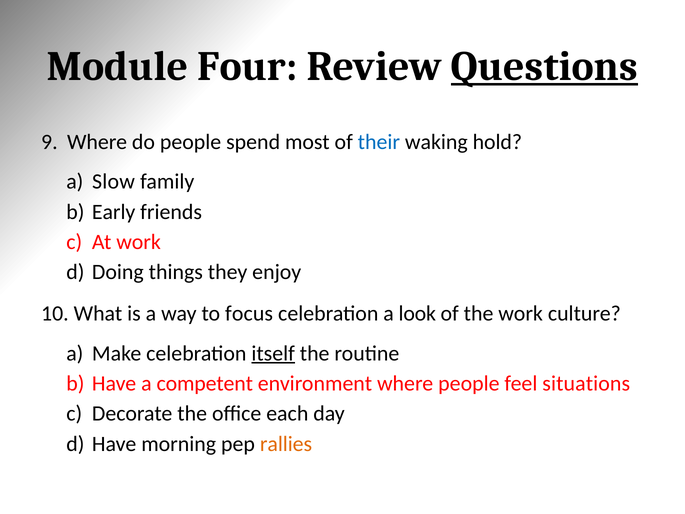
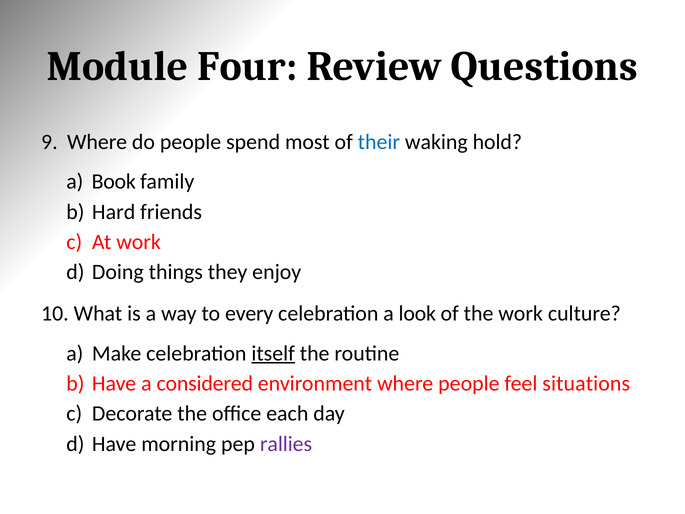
Questions underline: present -> none
Slow: Slow -> Book
Early: Early -> Hard
focus: focus -> every
competent: competent -> considered
rallies colour: orange -> purple
